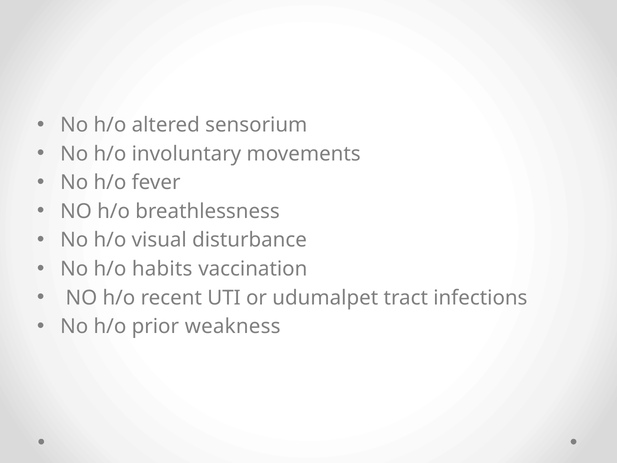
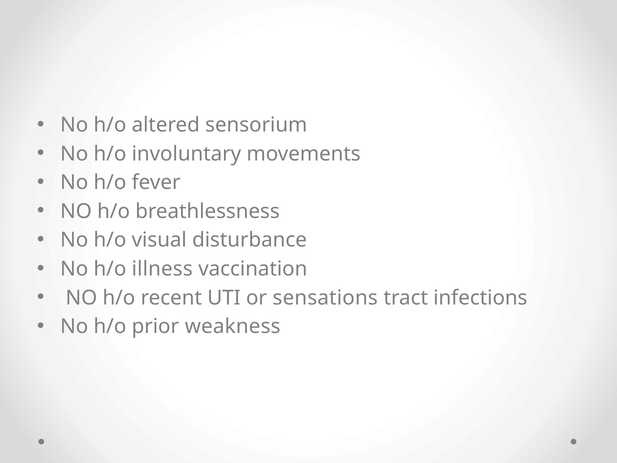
habits: habits -> illness
udumalpet: udumalpet -> sensations
